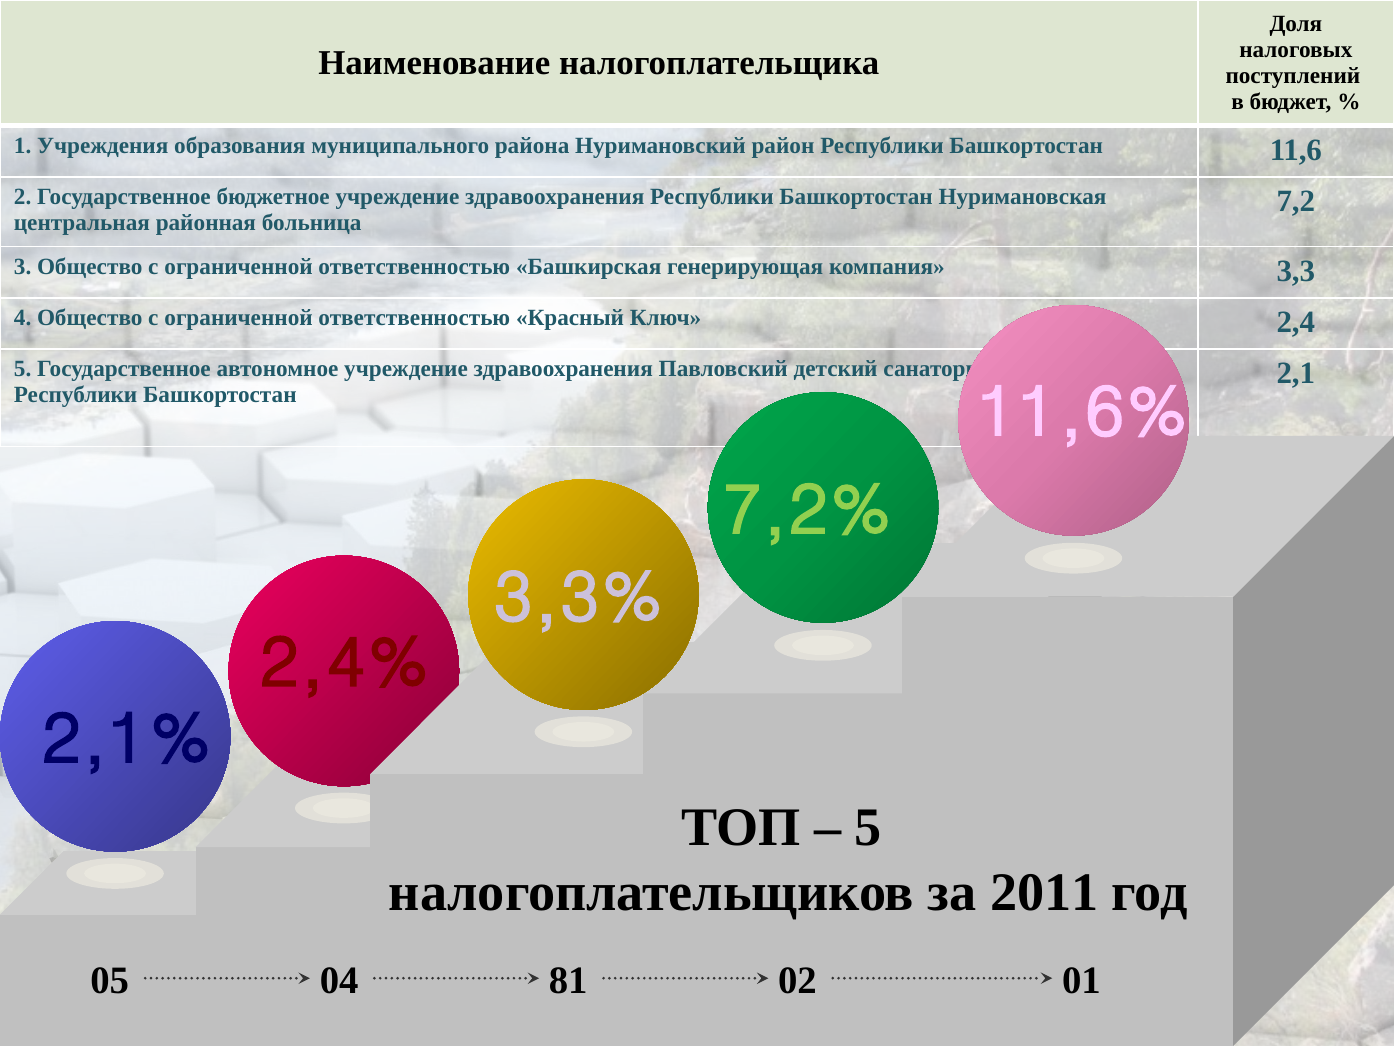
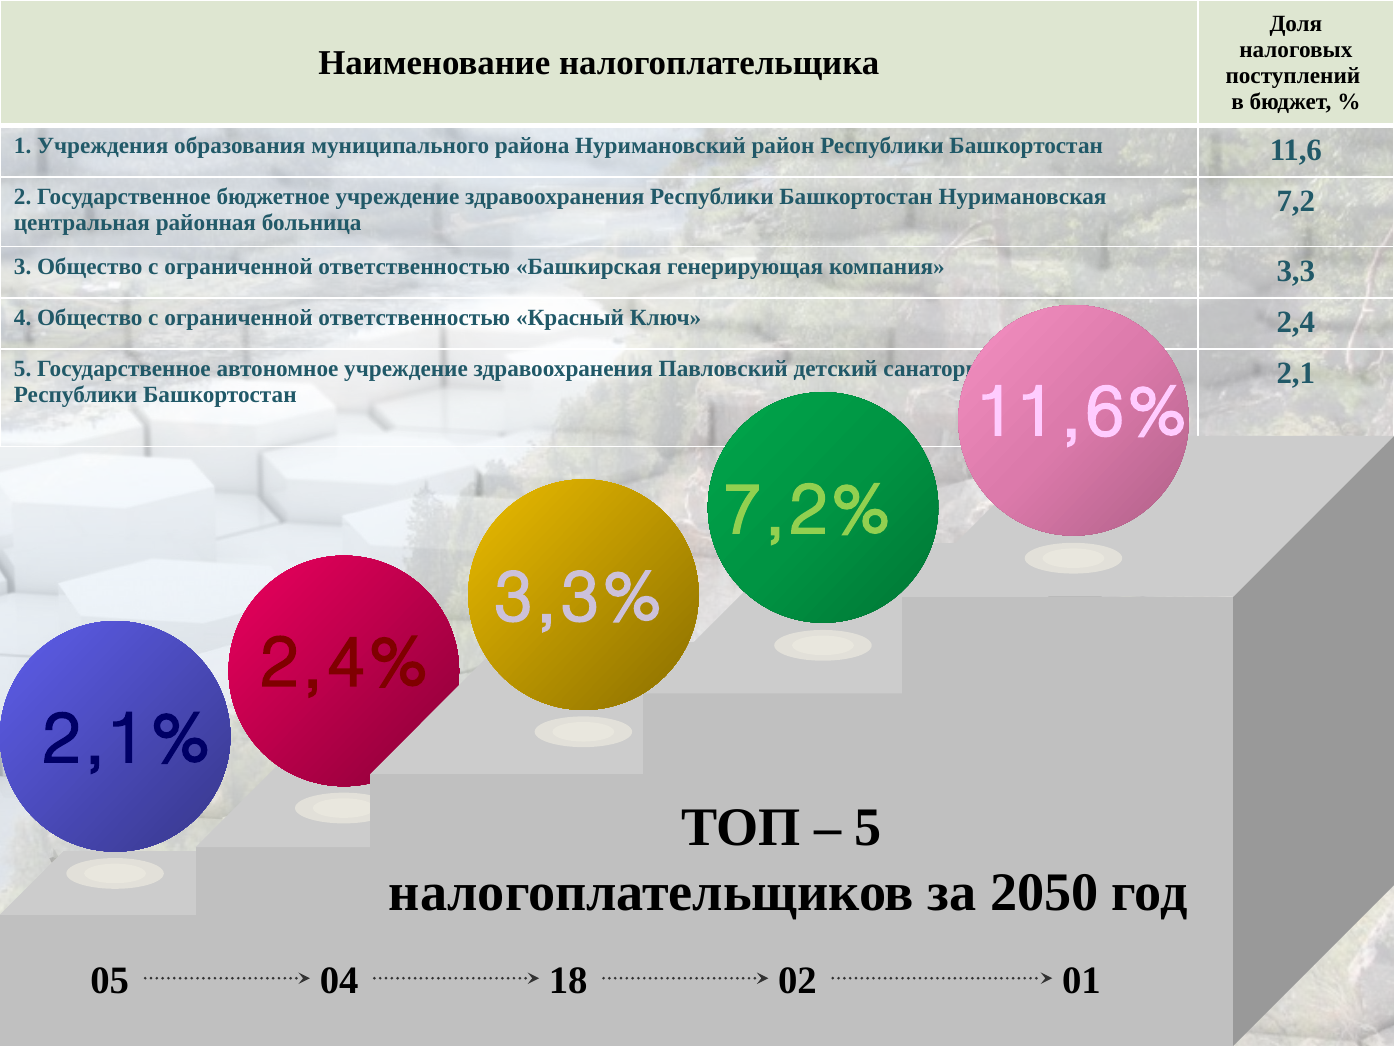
2011: 2011 -> 2050
81: 81 -> 18
